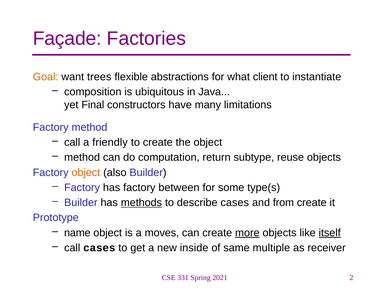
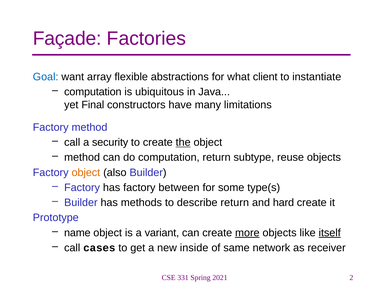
Goal colour: orange -> blue
trees: trees -> array
composition at (93, 92): composition -> computation
friendly: friendly -> security
the underline: none -> present
methods underline: present -> none
describe cases: cases -> return
from: from -> hard
moves: moves -> variant
multiple: multiple -> network
